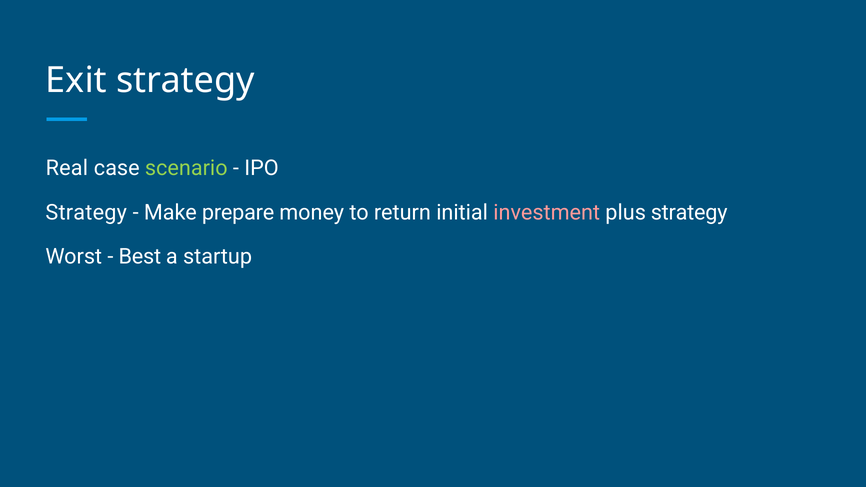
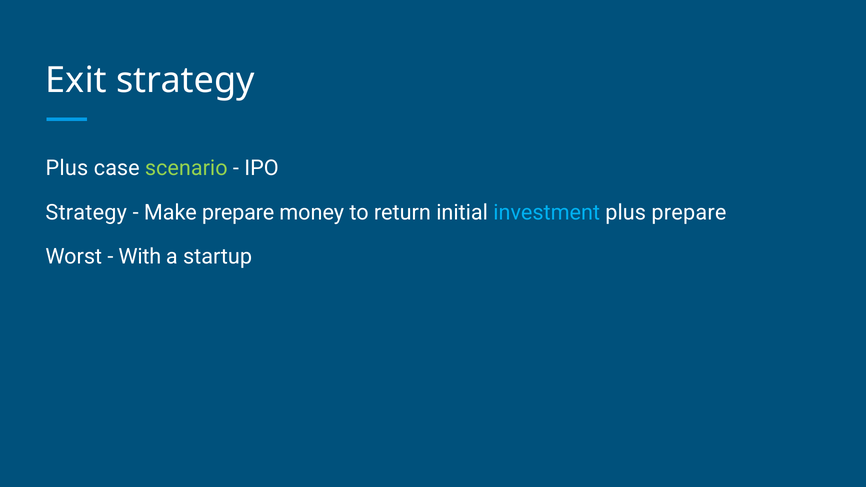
Real at (67, 168): Real -> Plus
investment colour: pink -> light blue
plus strategy: strategy -> prepare
Best: Best -> With
